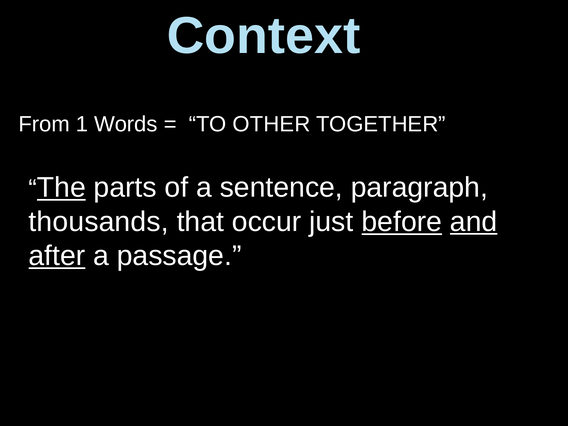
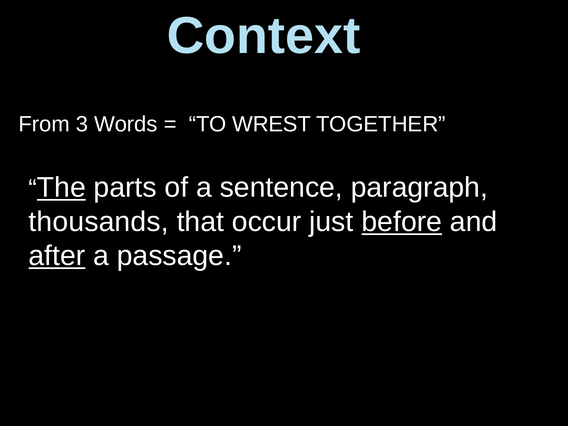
1: 1 -> 3
OTHER: OTHER -> WREST
and underline: present -> none
